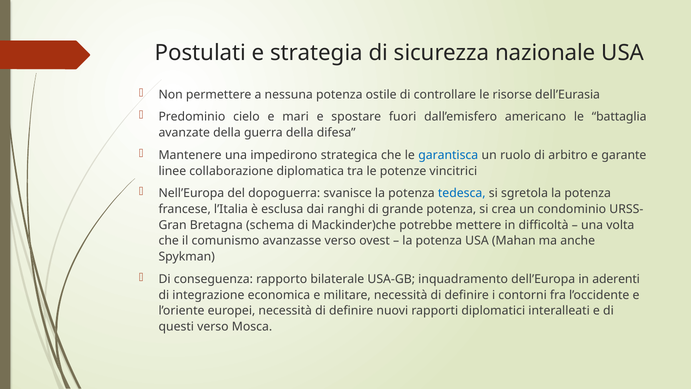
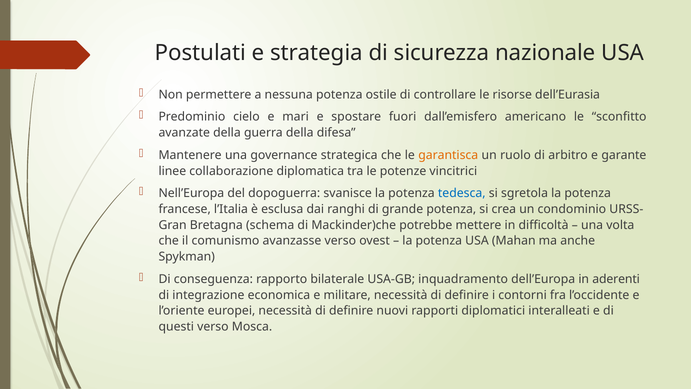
battaglia: battaglia -> sconfitto
impedirono: impedirono -> governance
garantisca colour: blue -> orange
